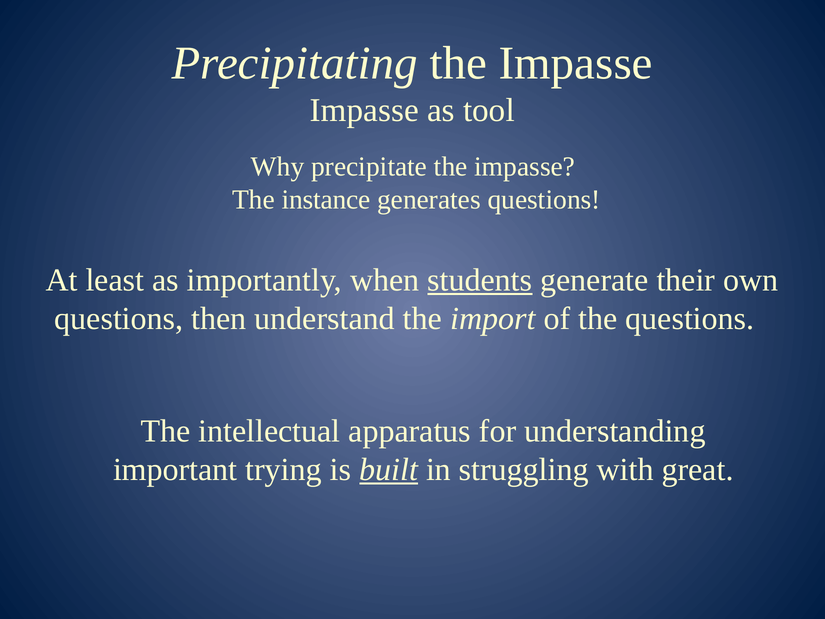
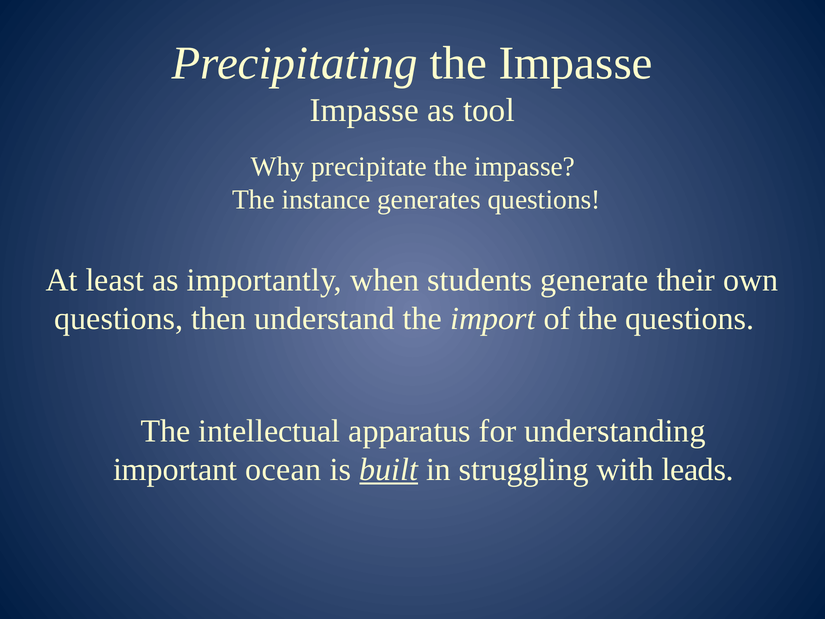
students underline: present -> none
trying: trying -> ocean
great: great -> leads
